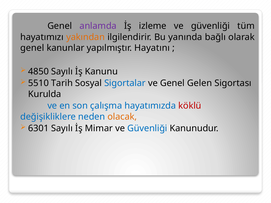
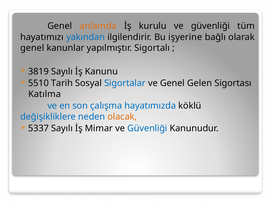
anlamda colour: purple -> orange
izleme: izleme -> kurulu
yakından colour: orange -> blue
yanında: yanında -> işyerine
Hayatını: Hayatını -> Sigortalı
4850: 4850 -> 3819
Kurulda: Kurulda -> Katılma
köklü colour: red -> black
6301: 6301 -> 5337
